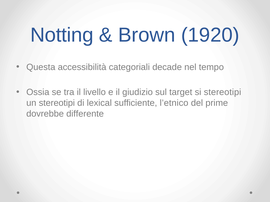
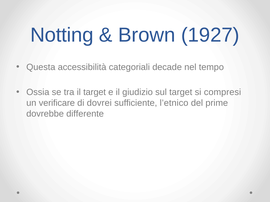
1920: 1920 -> 1927
il livello: livello -> target
si stereotipi: stereotipi -> compresi
un stereotipi: stereotipi -> verificare
lexical: lexical -> dovrei
